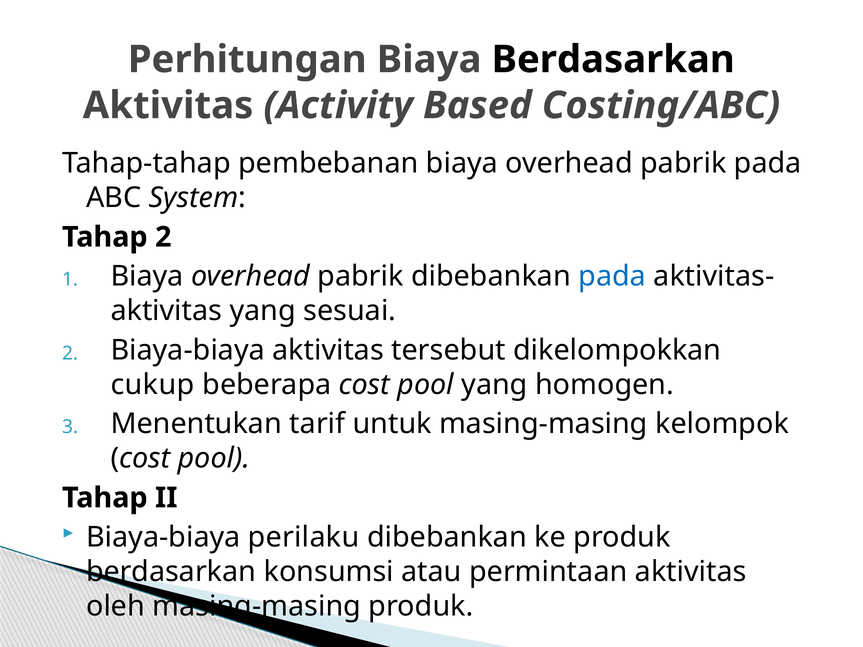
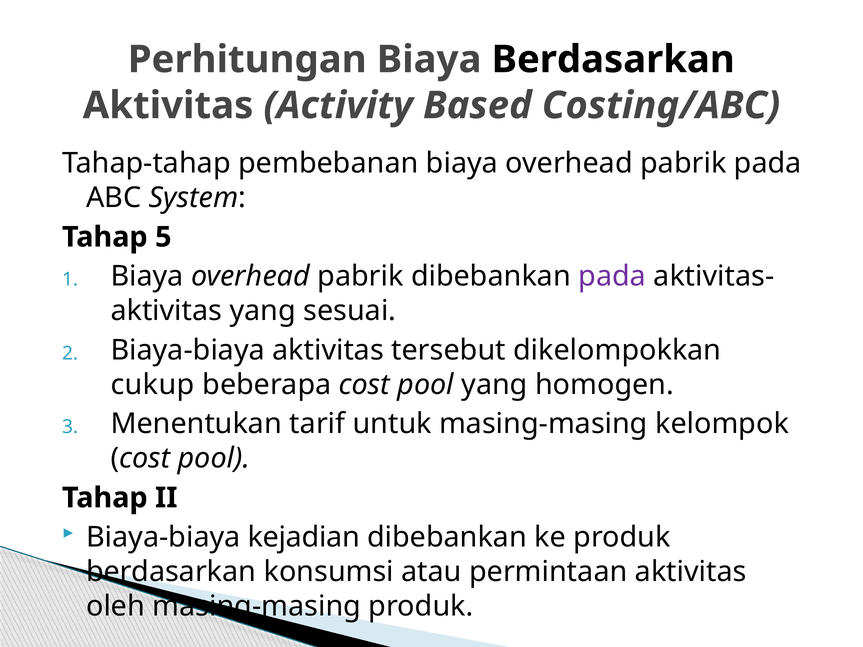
Tahap 2: 2 -> 5
pada at (612, 276) colour: blue -> purple
perilaku: perilaku -> kejadian
